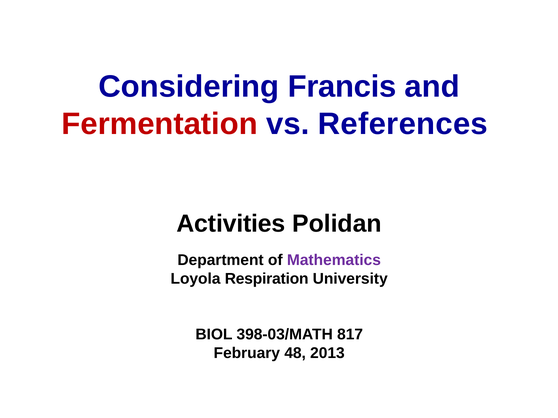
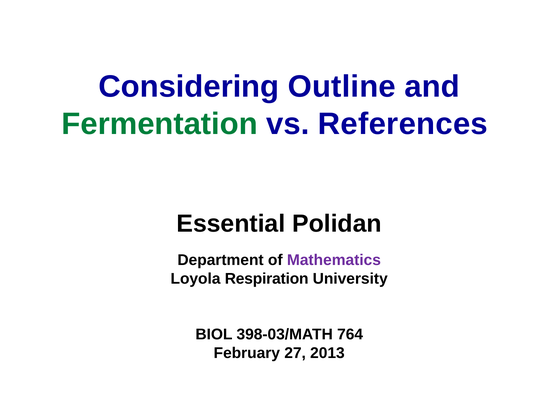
Francis: Francis -> Outline
Fermentation colour: red -> green
Activities: Activities -> Essential
817: 817 -> 764
48: 48 -> 27
